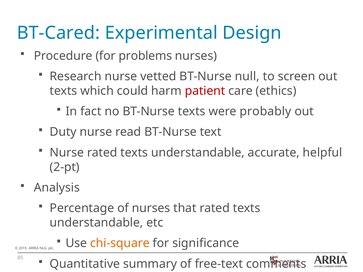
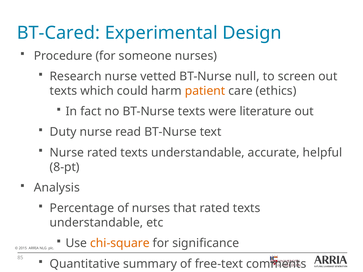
problems: problems -> someone
patient colour: red -> orange
probably: probably -> literature
2-pt: 2-pt -> 8-pt
